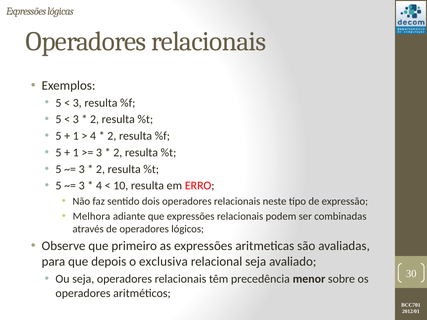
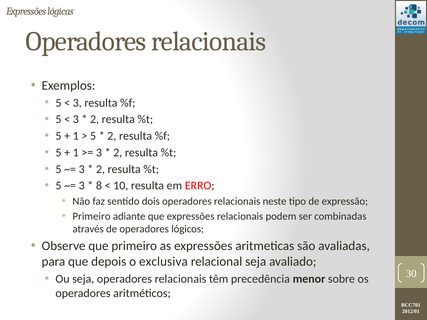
4 at (93, 136): 4 -> 5
4 at (99, 186): 4 -> 8
Melhora at (91, 216): Melhora -> Primeiro
